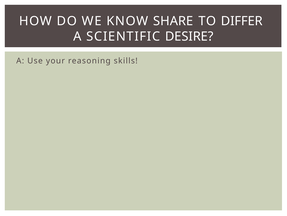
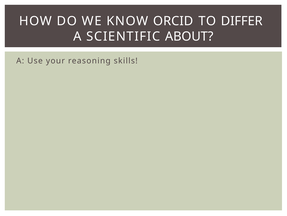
SHARE: SHARE -> ORCID
DESIRE: DESIRE -> ABOUT
